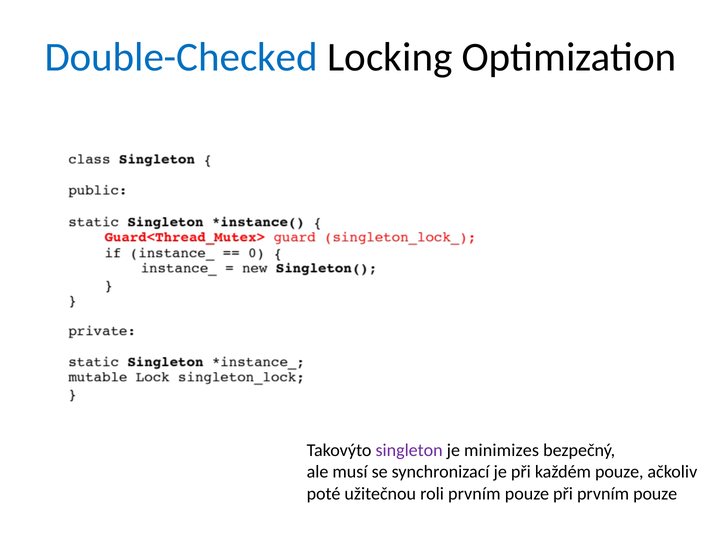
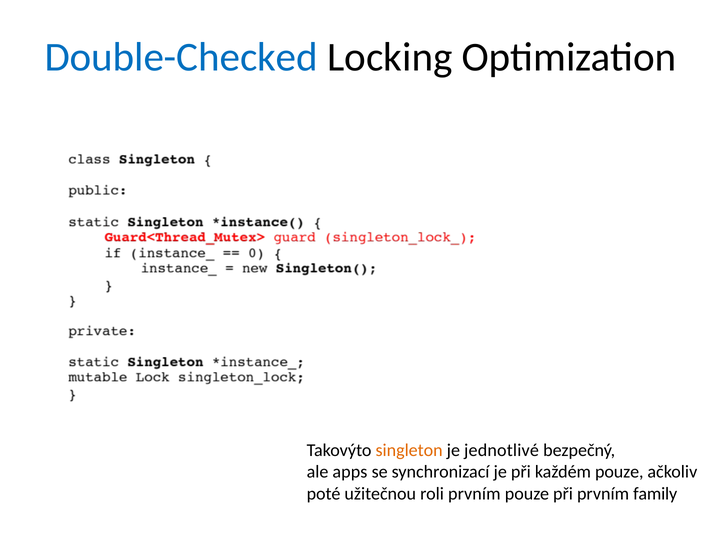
singleton colour: purple -> orange
minimizes: minimizes -> jednotlivé
musí: musí -> apps
při prvním pouze: pouze -> family
